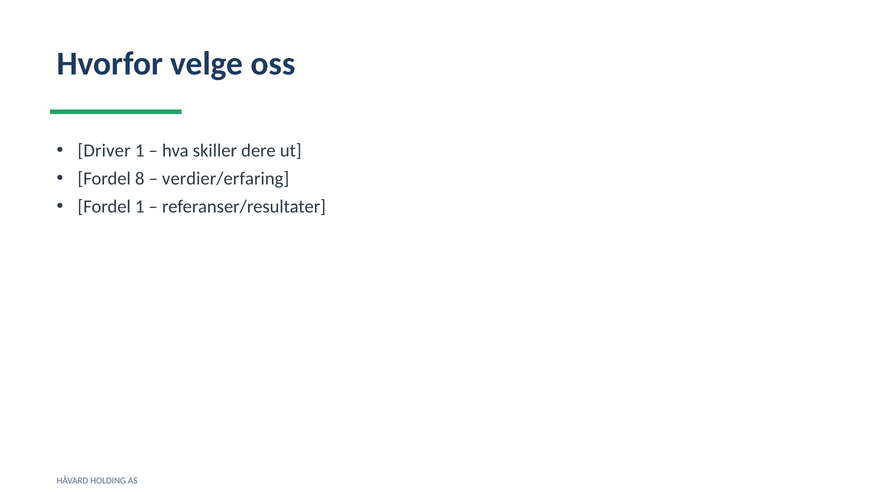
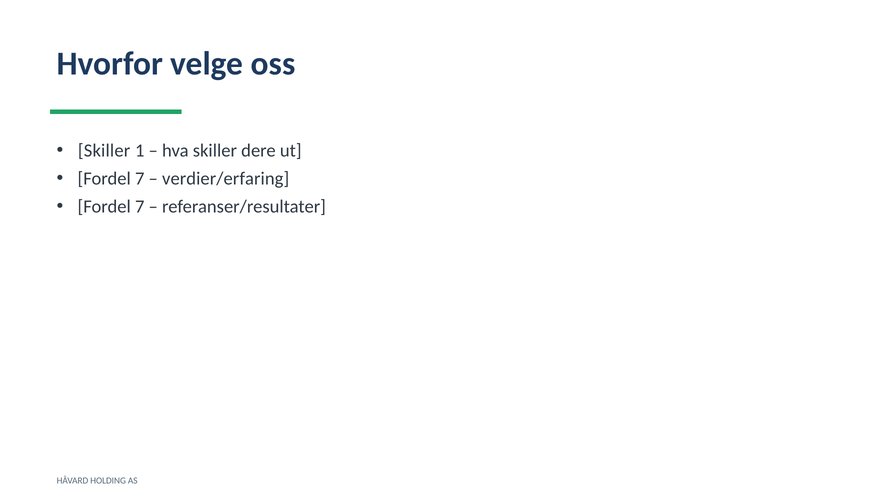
Driver at (104, 151): Driver -> Skiller
8 at (140, 179): 8 -> 7
1 at (140, 207): 1 -> 7
